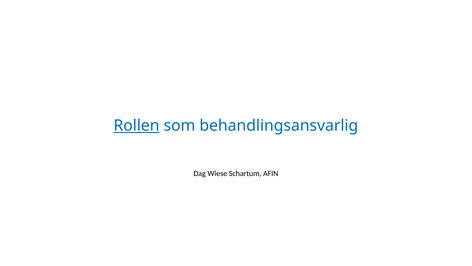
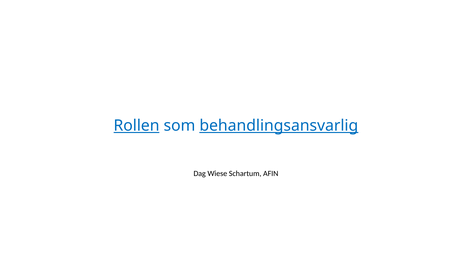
behandlingsansvarlig underline: none -> present
